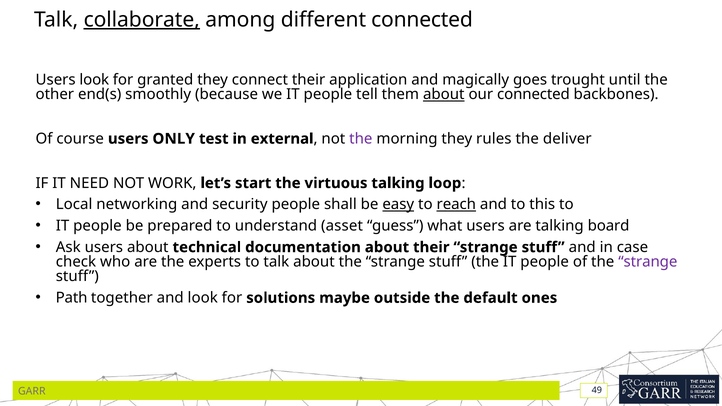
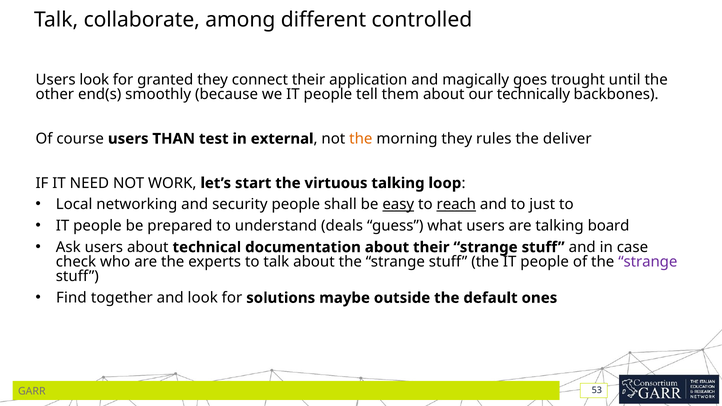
collaborate underline: present -> none
different connected: connected -> controlled
about at (444, 94) underline: present -> none
our connected: connected -> technically
ONLY: ONLY -> THAN
the at (361, 139) colour: purple -> orange
this: this -> just
asset: asset -> deals
Path: Path -> Find
49: 49 -> 53
